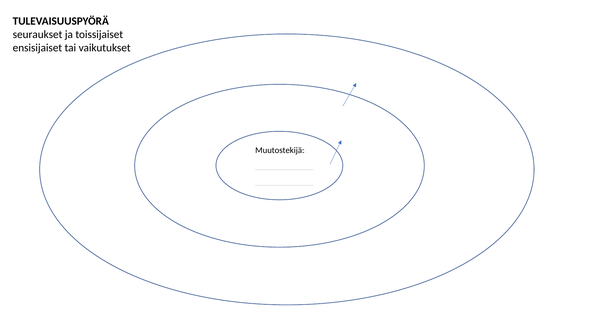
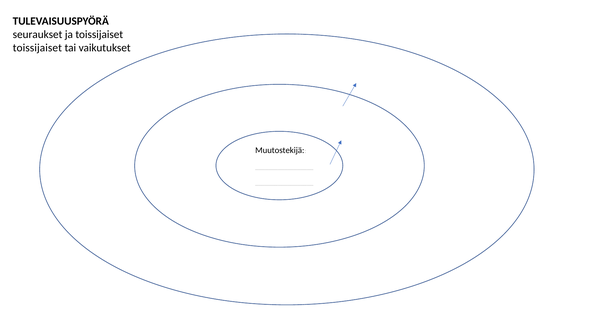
ensisijaiset at (37, 48): ensisijaiset -> toissijaiset
